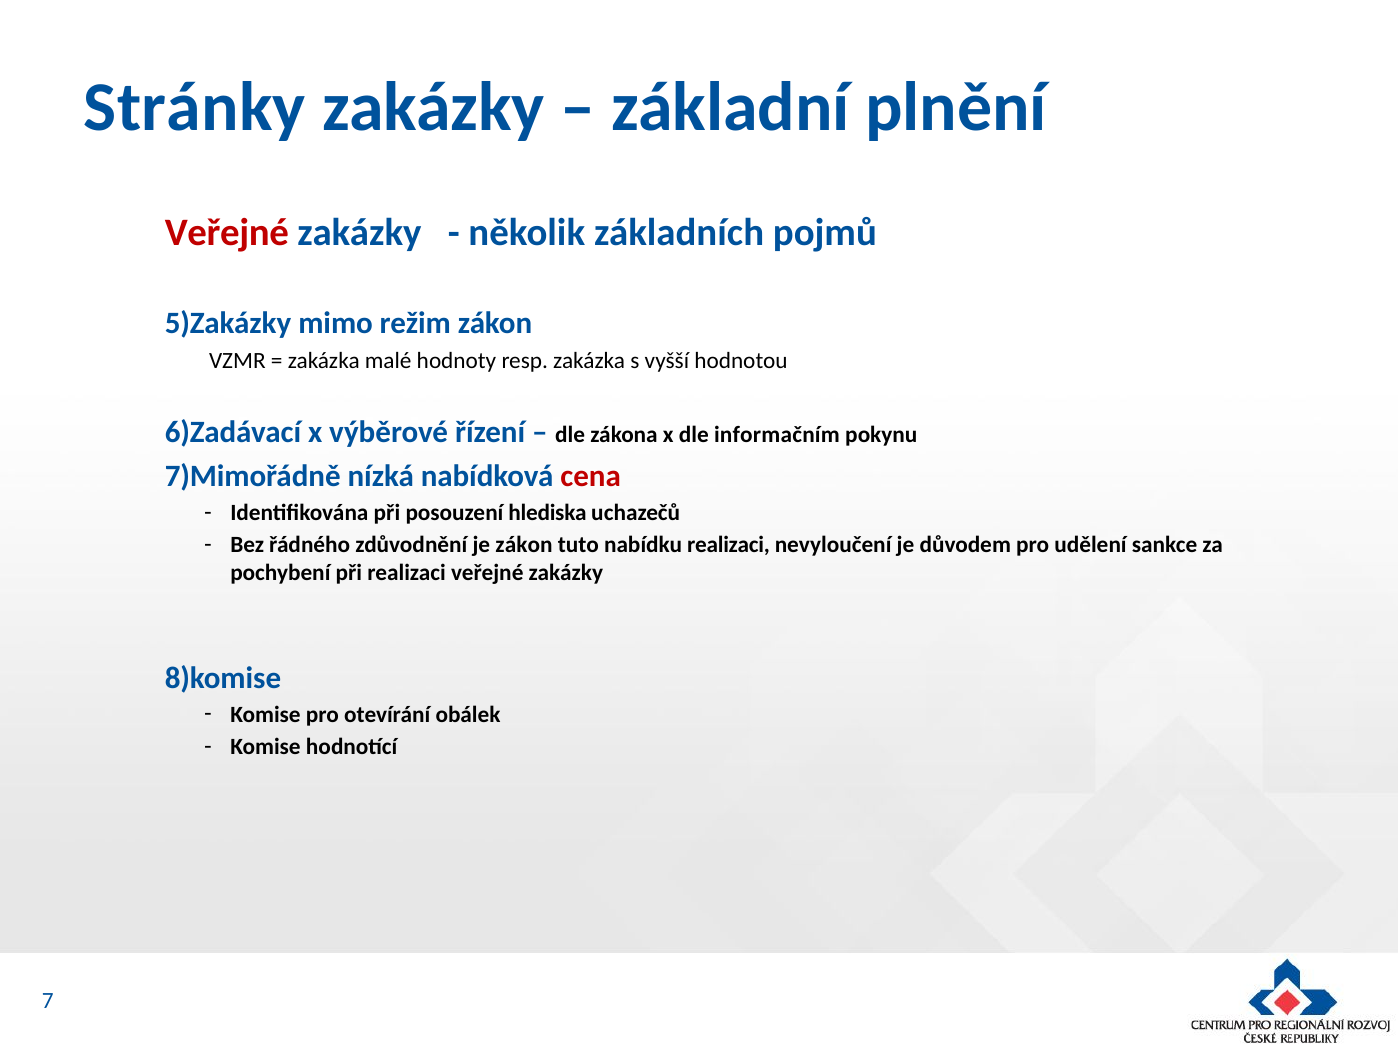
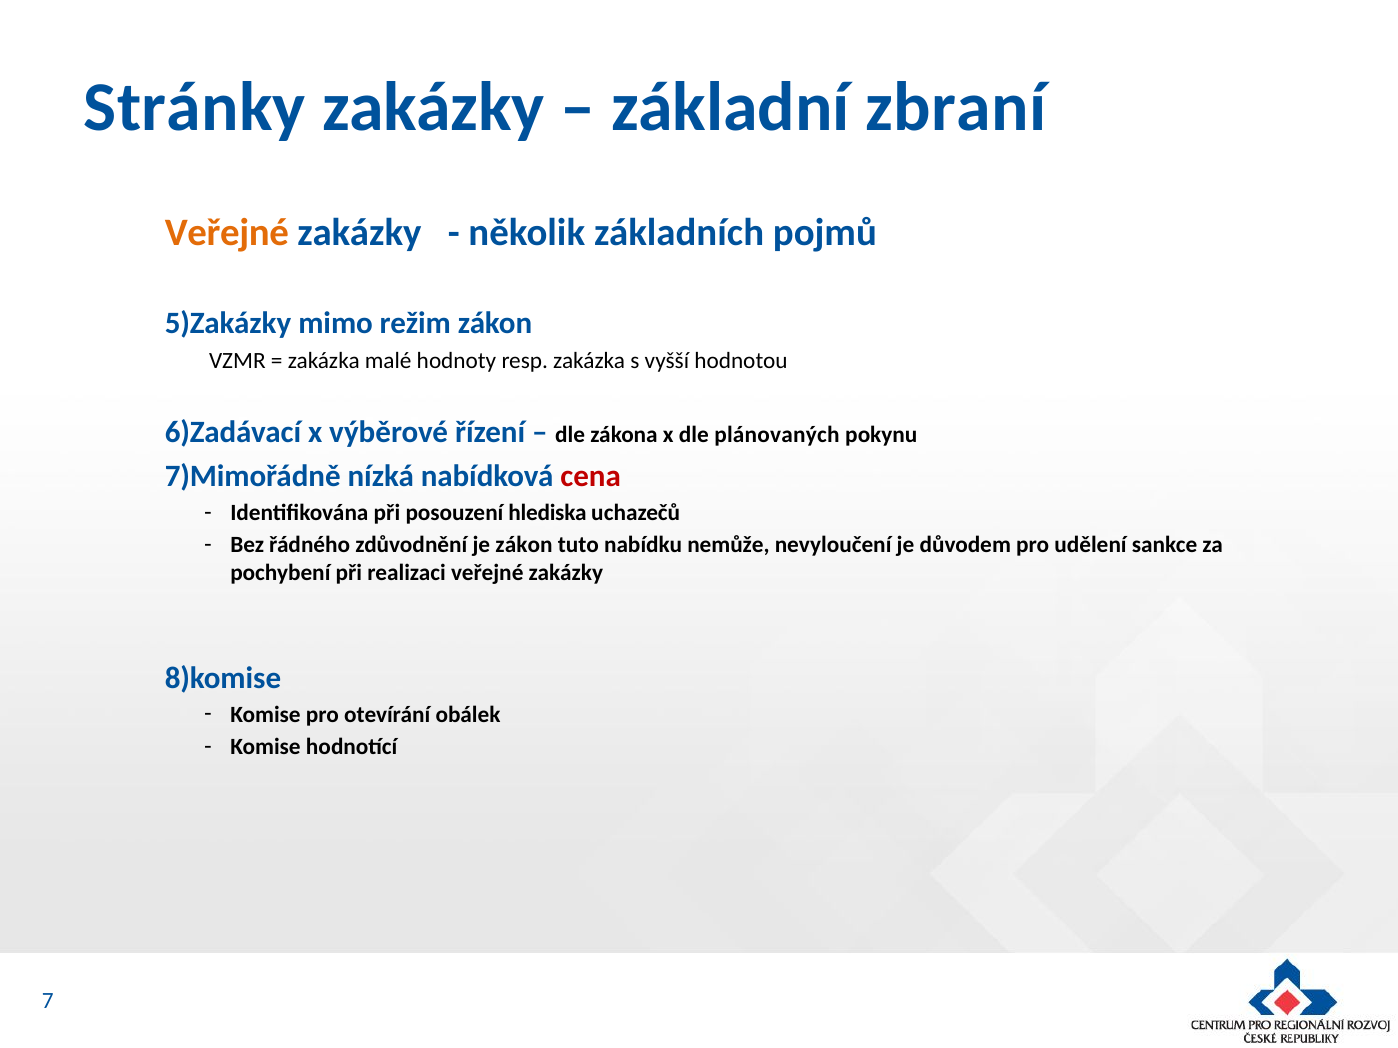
plnění: plnění -> zbraní
Veřejné at (227, 233) colour: red -> orange
informačním: informačním -> plánovaných
nabídku realizaci: realizaci -> nemůže
